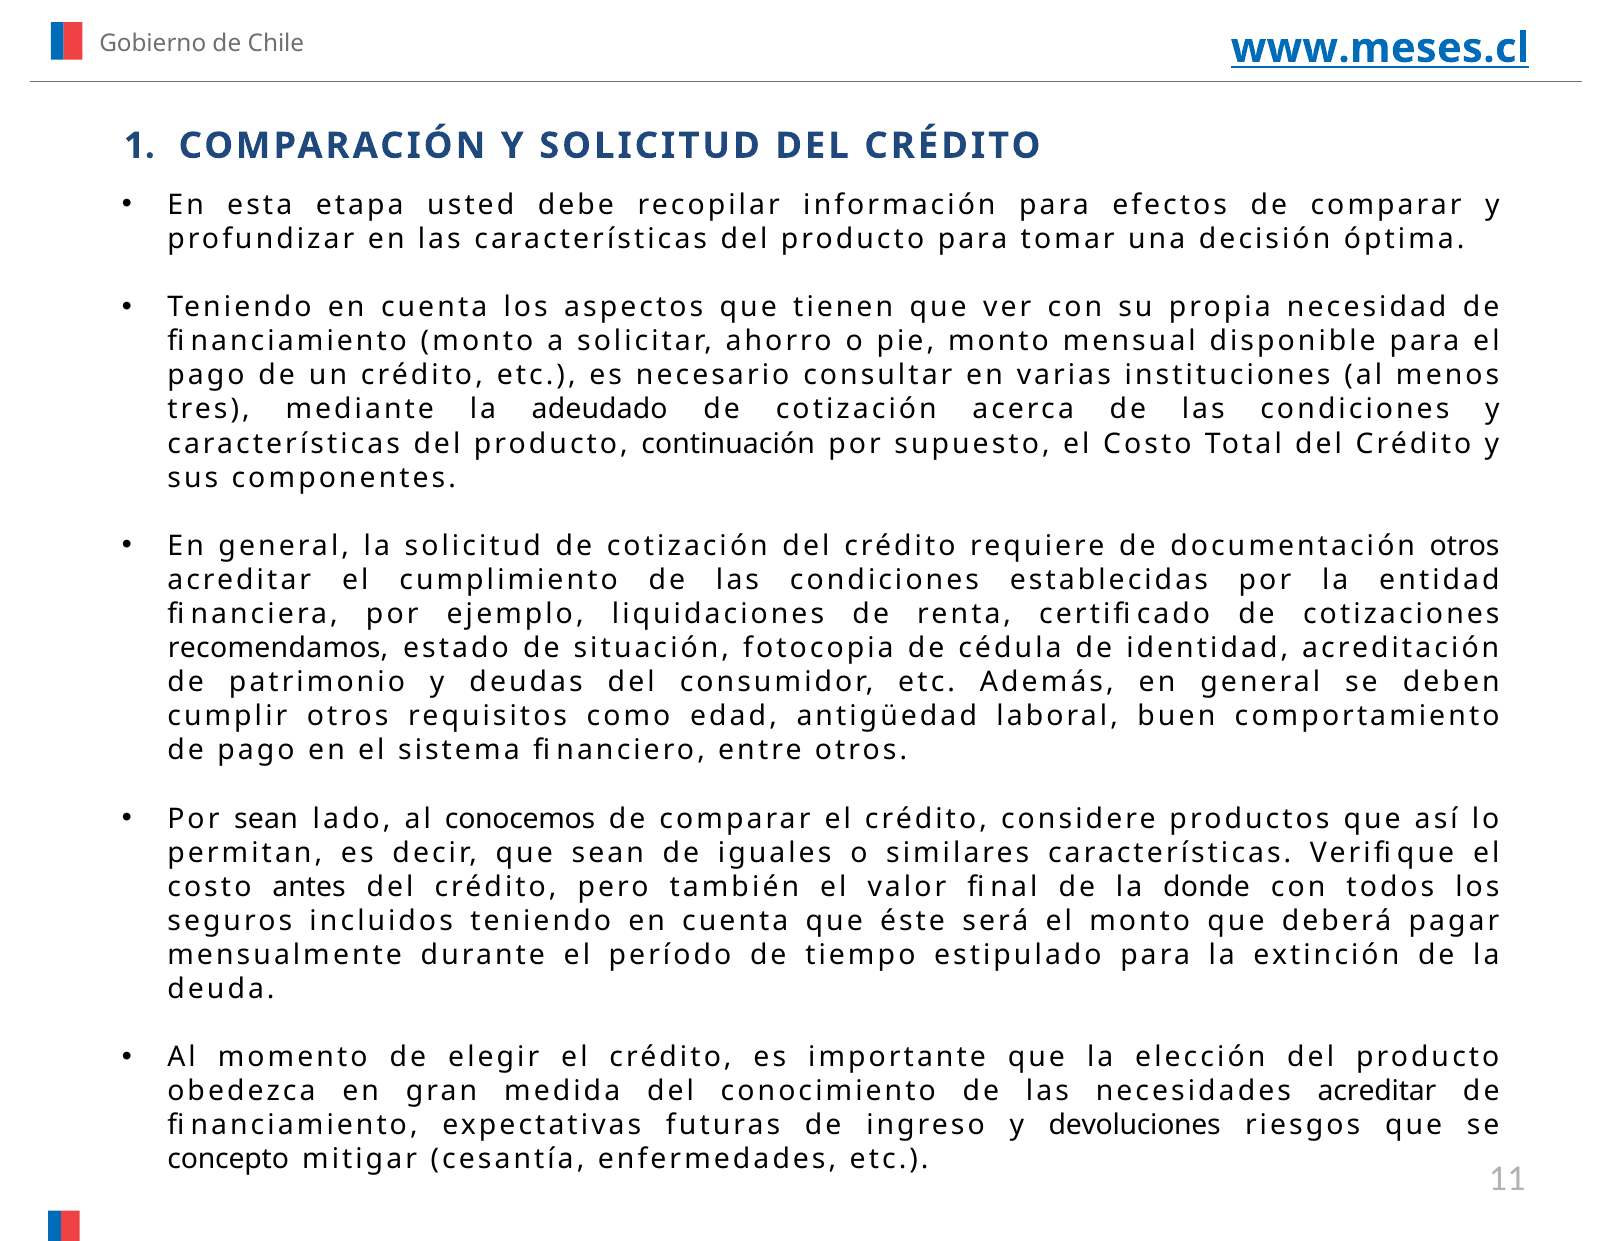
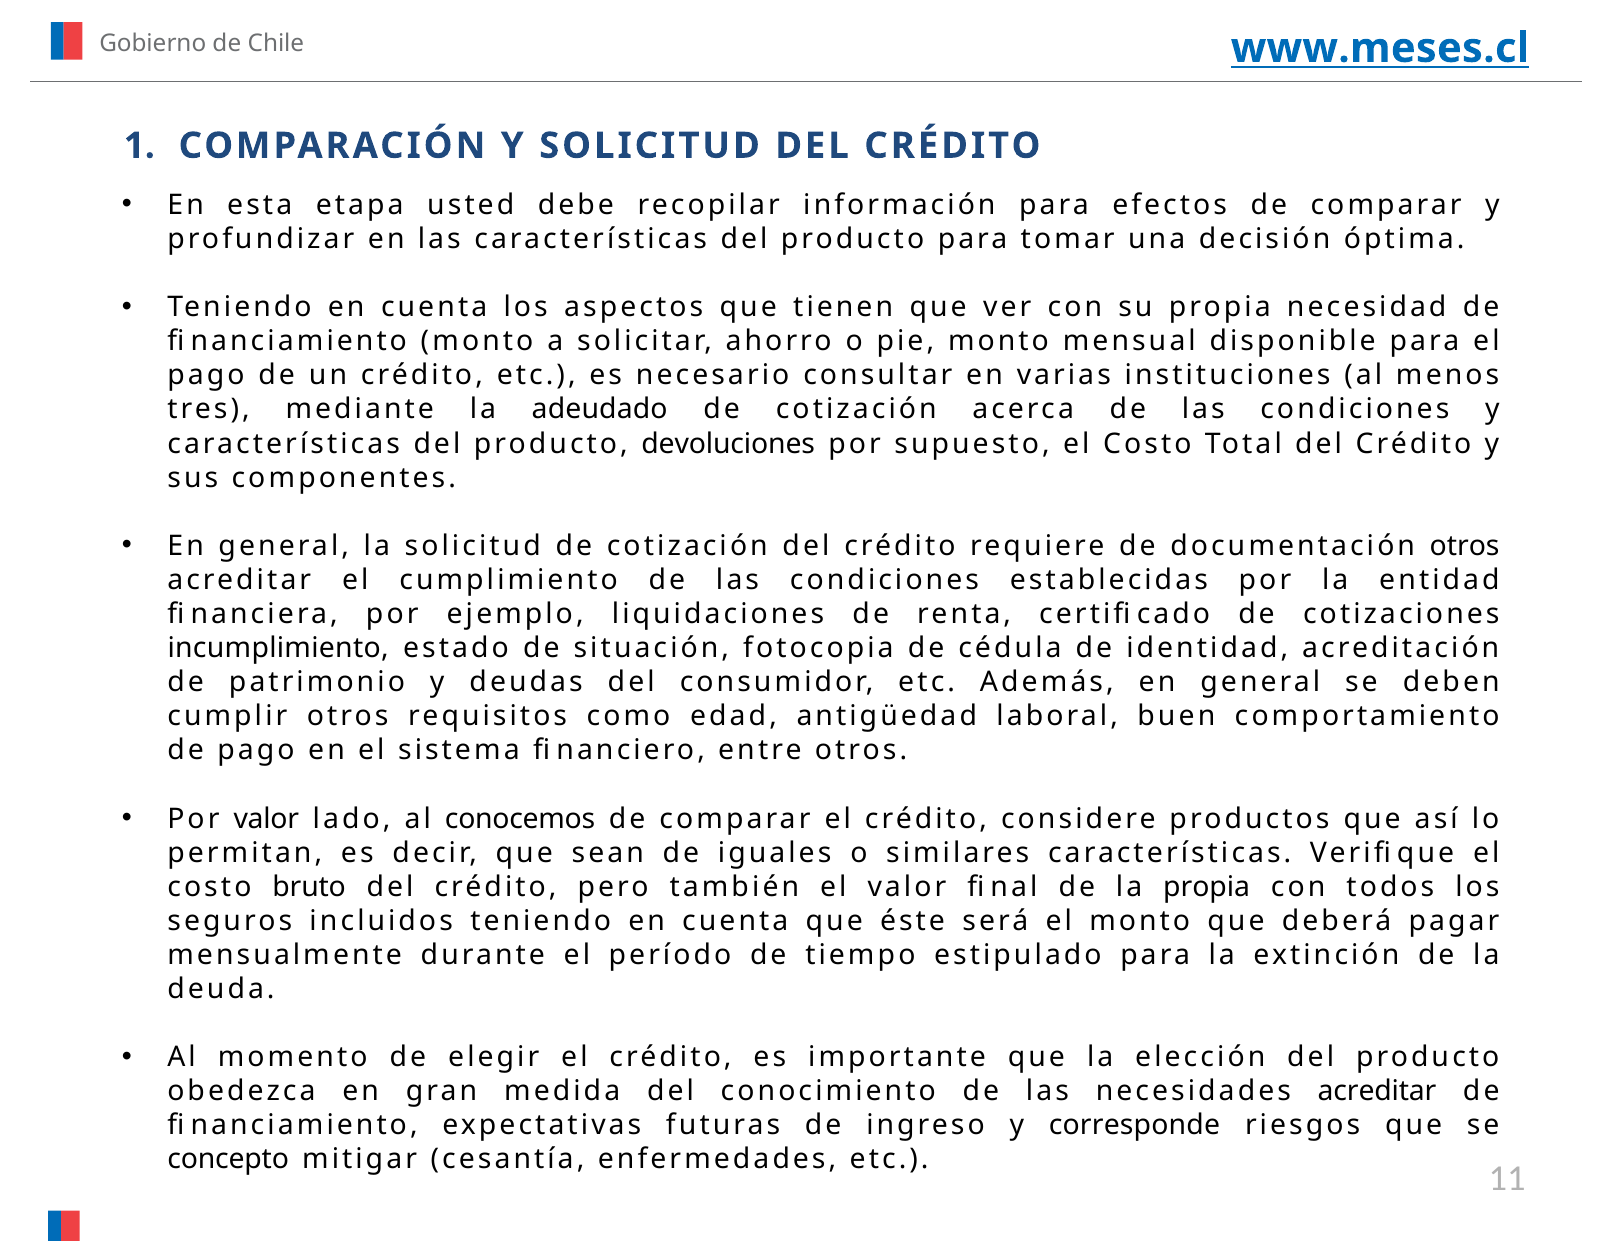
continuación: continuación -> devoluciones
recomendamos: recomendamos -> incumplimiento
Por sean: sean -> valor
antes: antes -> bruto
la donde: donde -> propia
devoluciones: devoluciones -> corresponde
